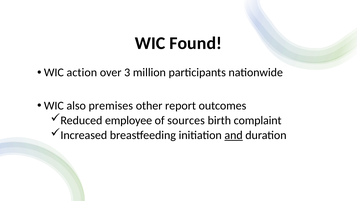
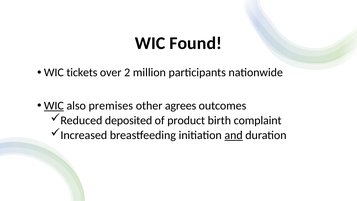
action: action -> tickets
3: 3 -> 2
WIC at (54, 106) underline: none -> present
report: report -> agrees
employee: employee -> deposited
sources: sources -> product
